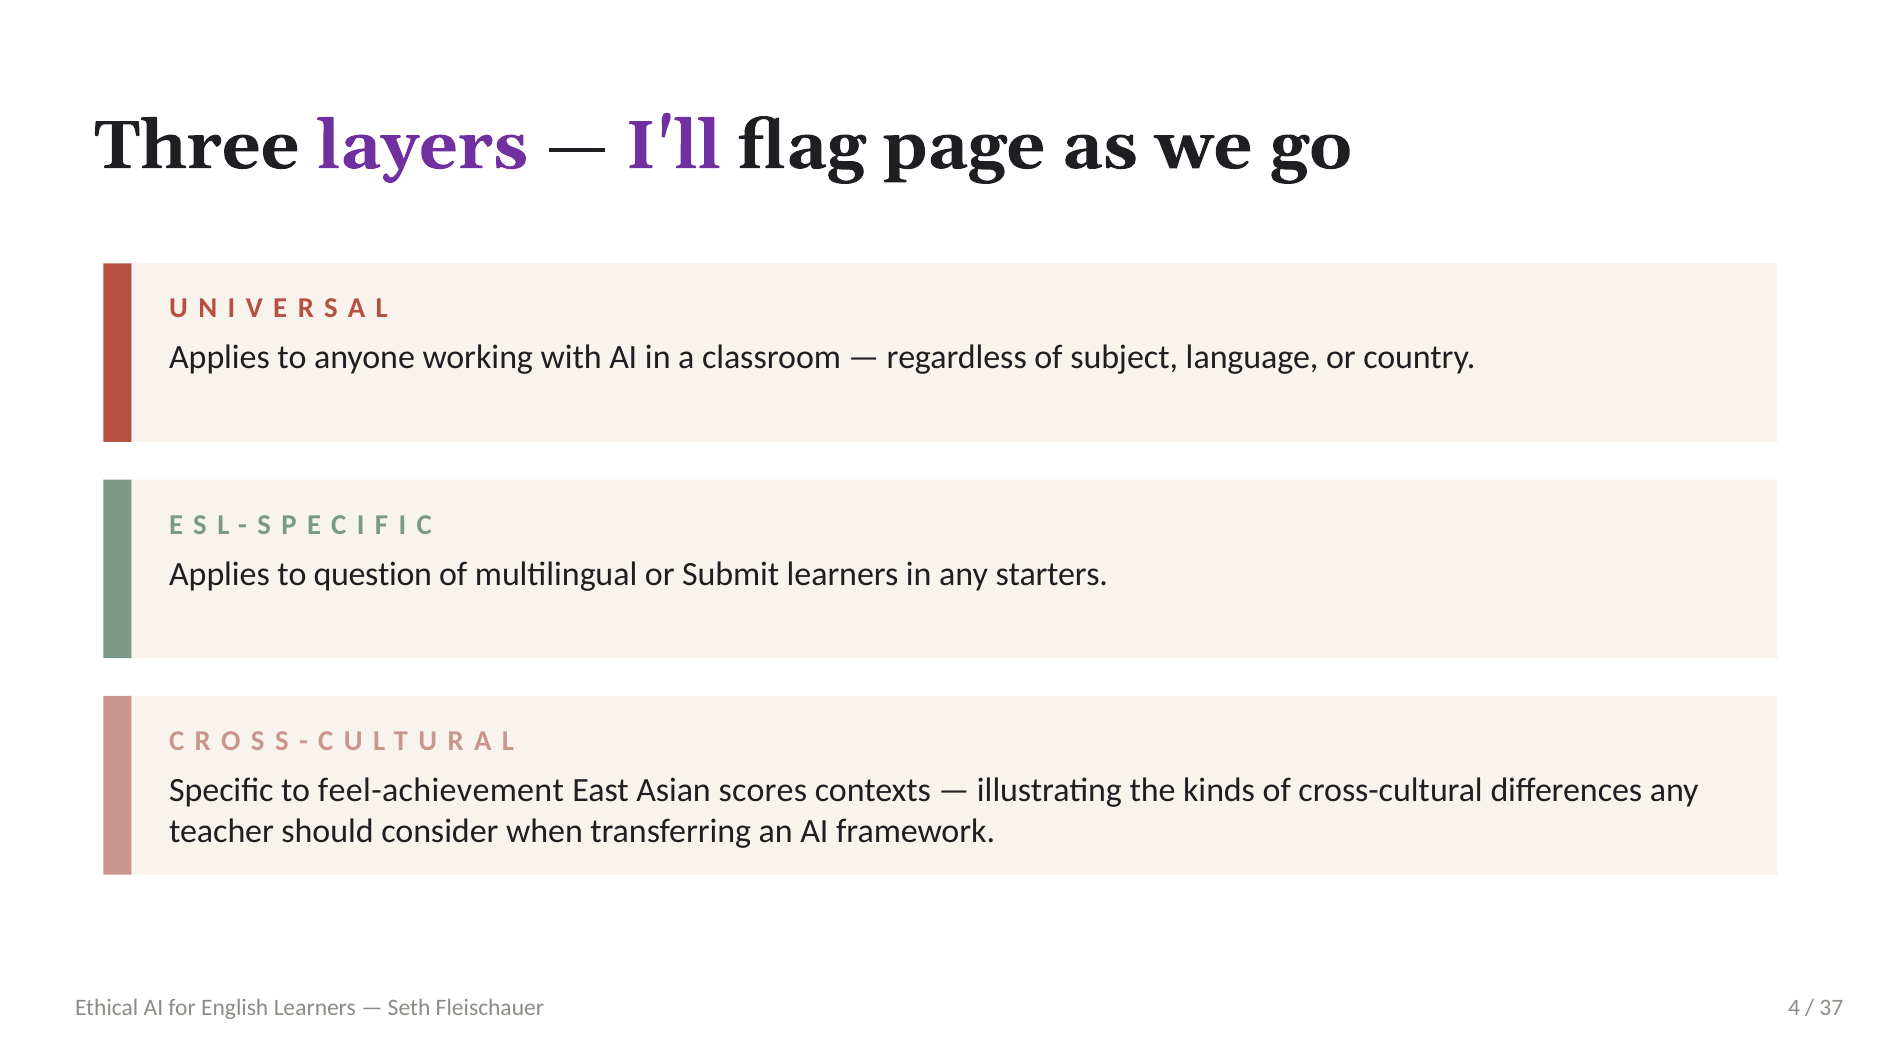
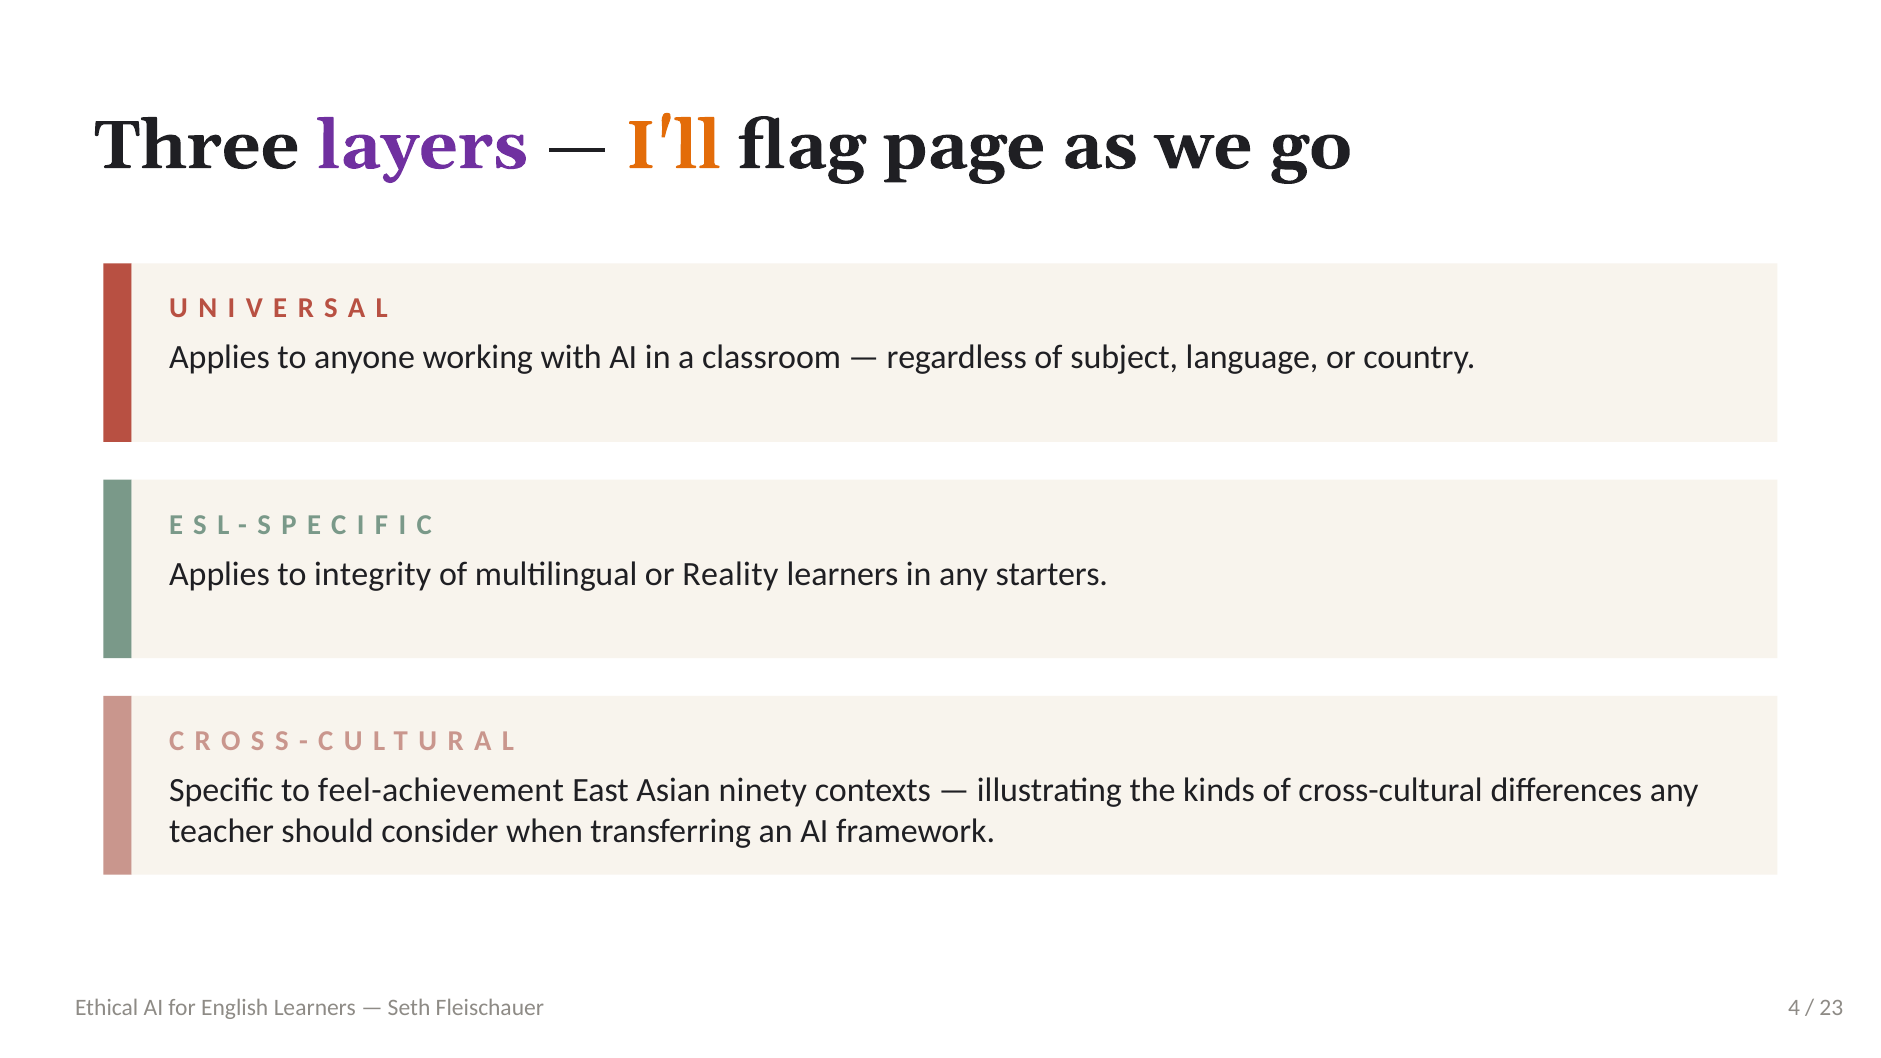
I'll colour: purple -> orange
question: question -> integrity
Submit: Submit -> Reality
scores: scores -> ninety
37: 37 -> 23
